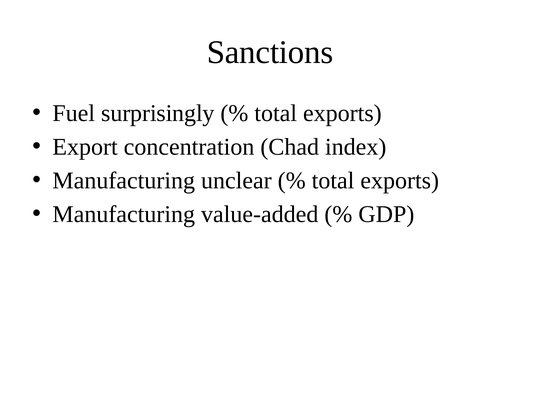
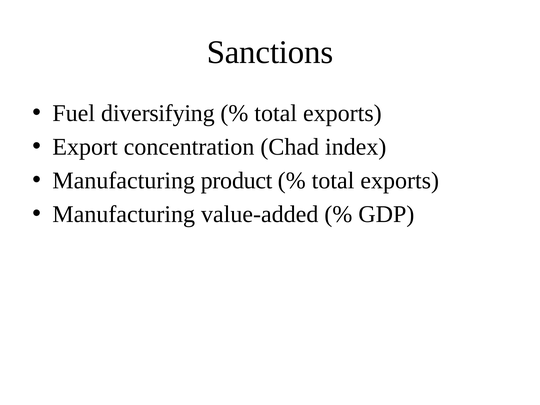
surprisingly: surprisingly -> diversifying
unclear: unclear -> product
